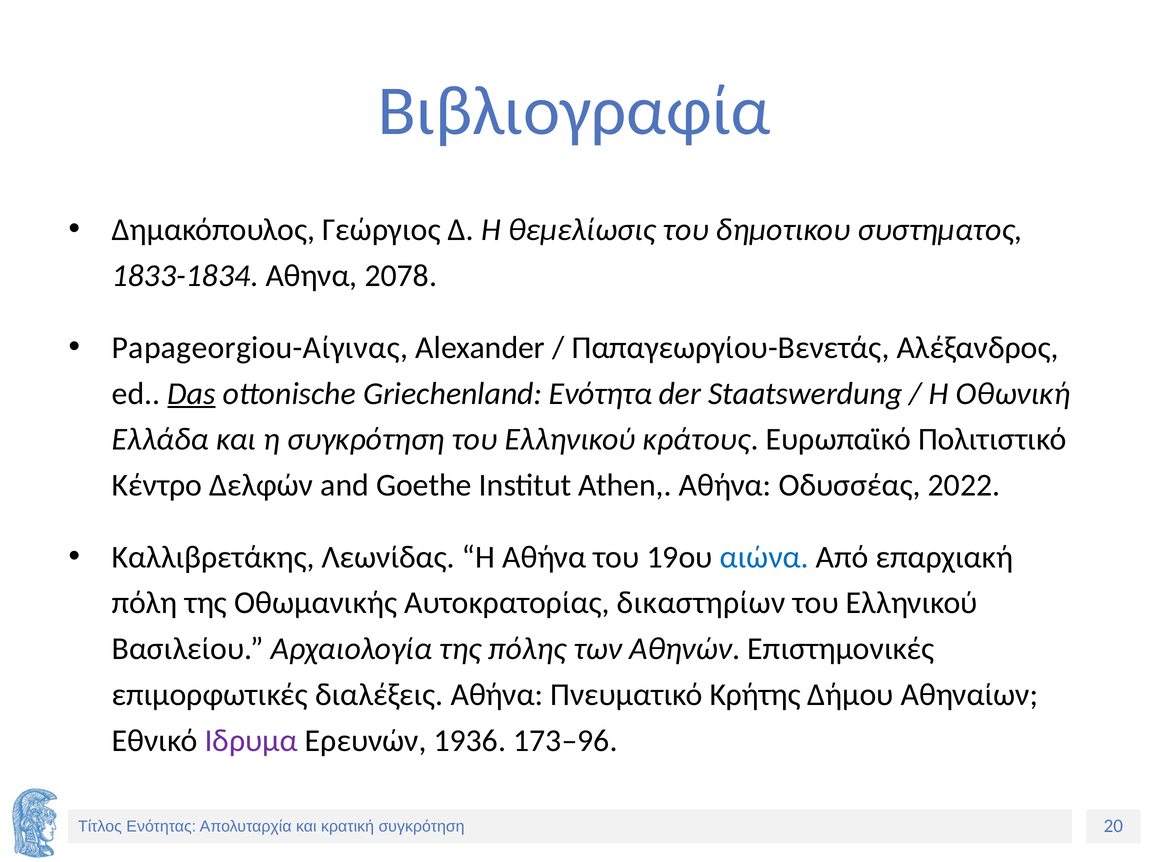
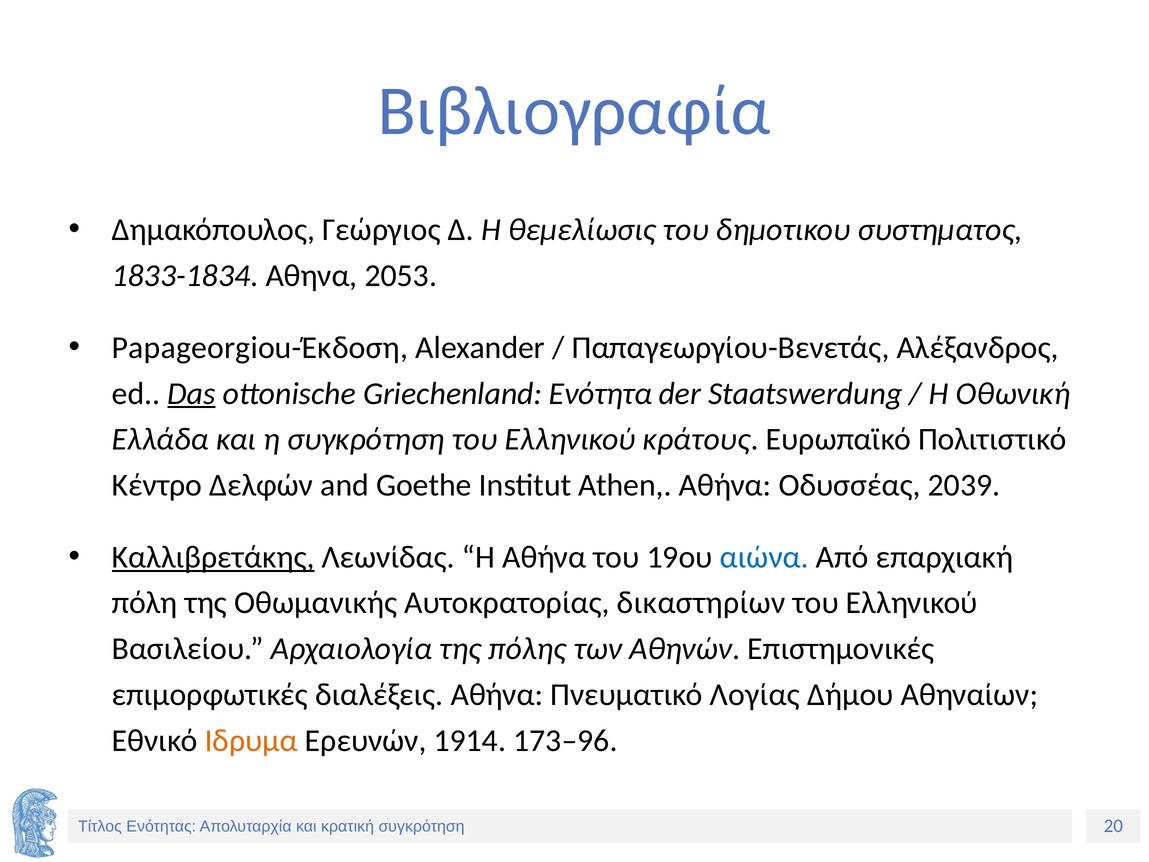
2078: 2078 -> 2053
Papageorgiou-Αίγινας: Papageorgiou-Αίγινας -> Papageorgiou-Έκδοση
2022: 2022 -> 2039
Καλλιβρετάκης underline: none -> present
Κρήτης: Κρήτης -> Λογίας
Ιδρυμα colour: purple -> orange
1936: 1936 -> 1914
